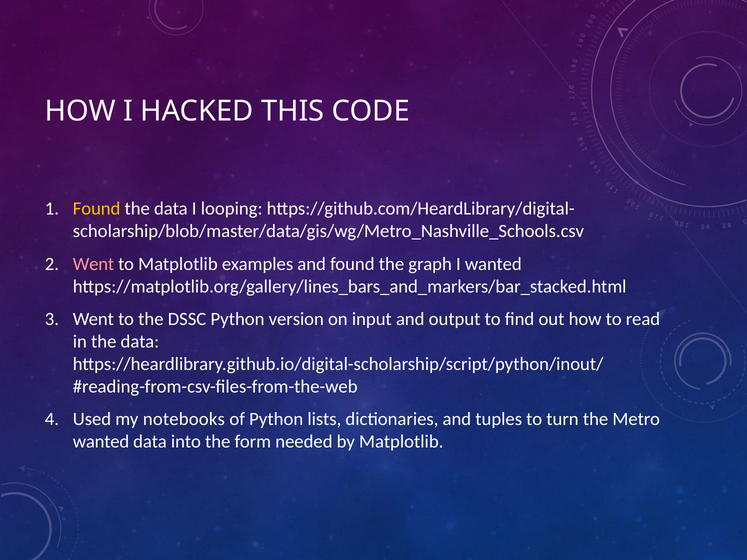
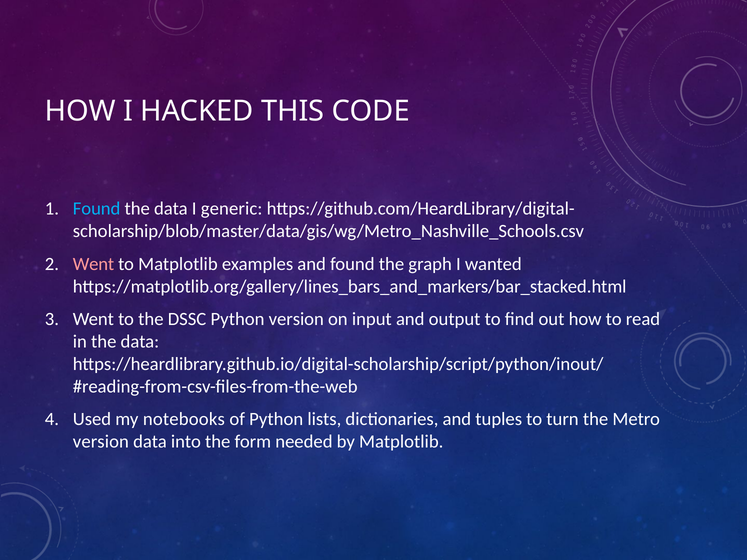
Found at (97, 209) colour: yellow -> light blue
looping: looping -> generic
wanted at (101, 442): wanted -> version
